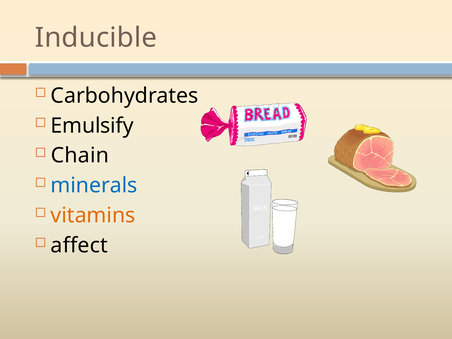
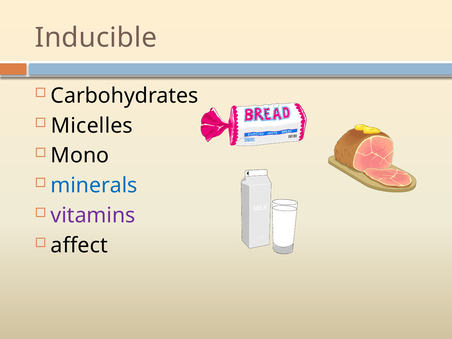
Emulsify: Emulsify -> Micelles
Chain: Chain -> Mono
vitamins colour: orange -> purple
